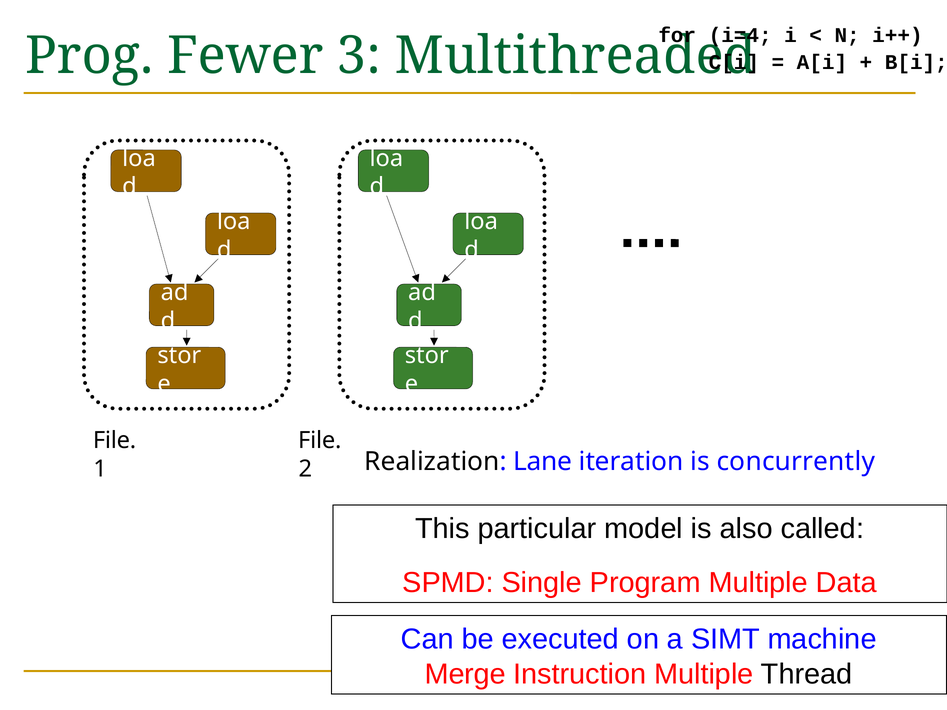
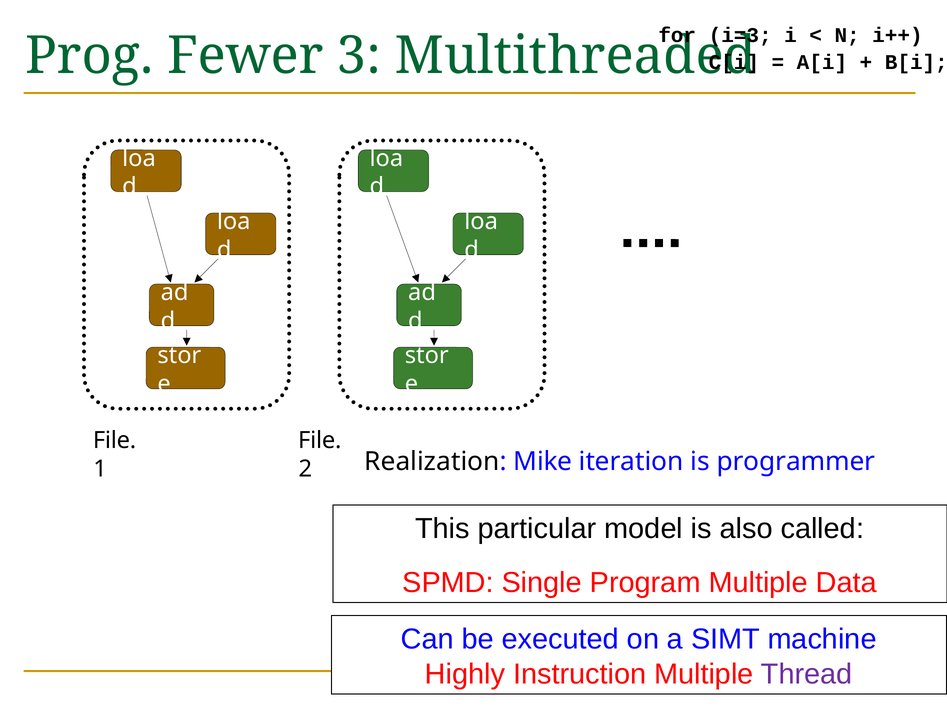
i=4: i=4 -> i=3
Lane: Lane -> Mike
is concurrently: concurrently -> programmer
Merge: Merge -> Highly
Thread at (807, 674) colour: black -> purple
